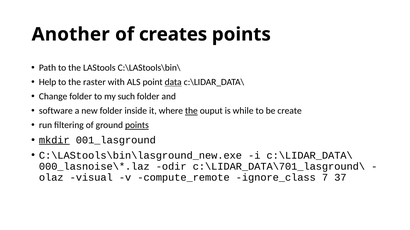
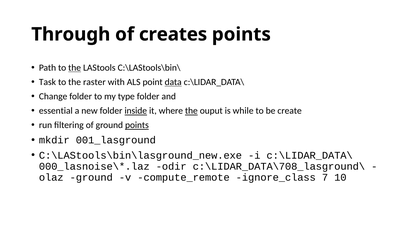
Another: Another -> Through
the at (75, 68) underline: none -> present
Help: Help -> Task
such: such -> type
software: software -> essential
inside underline: none -> present
mkdir underline: present -> none
c:\LIDAR_DATA\701_lasground\: c:\LIDAR_DATA\701_lasground\ -> c:\LIDAR_DATA\708_lasground\
olaz visual: visual -> ground
37: 37 -> 10
